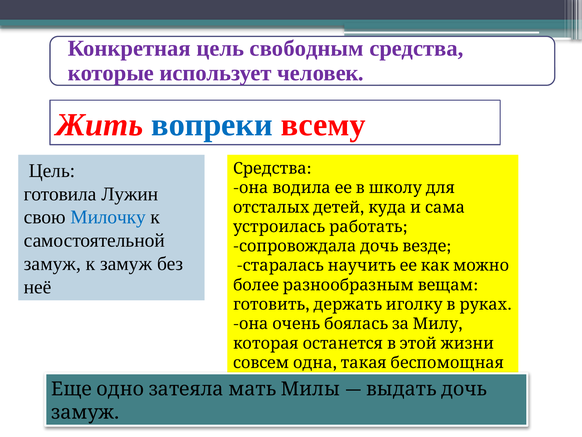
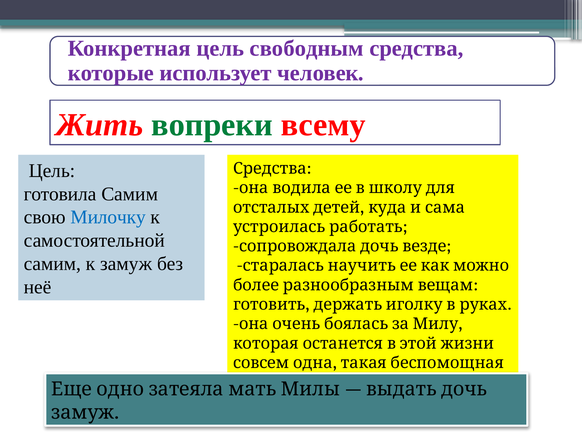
вопреки colour: blue -> green
готовила Лужин: Лужин -> Самим
замуж at (52, 264): замуж -> самим
